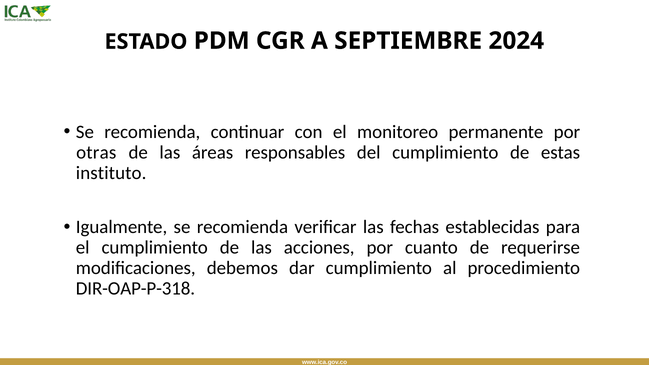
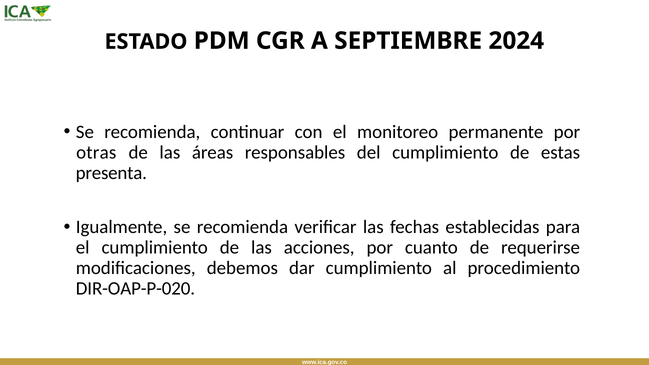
instituto: instituto -> presenta
DIR-OAP-P-318: DIR-OAP-P-318 -> DIR-OAP-P-020
